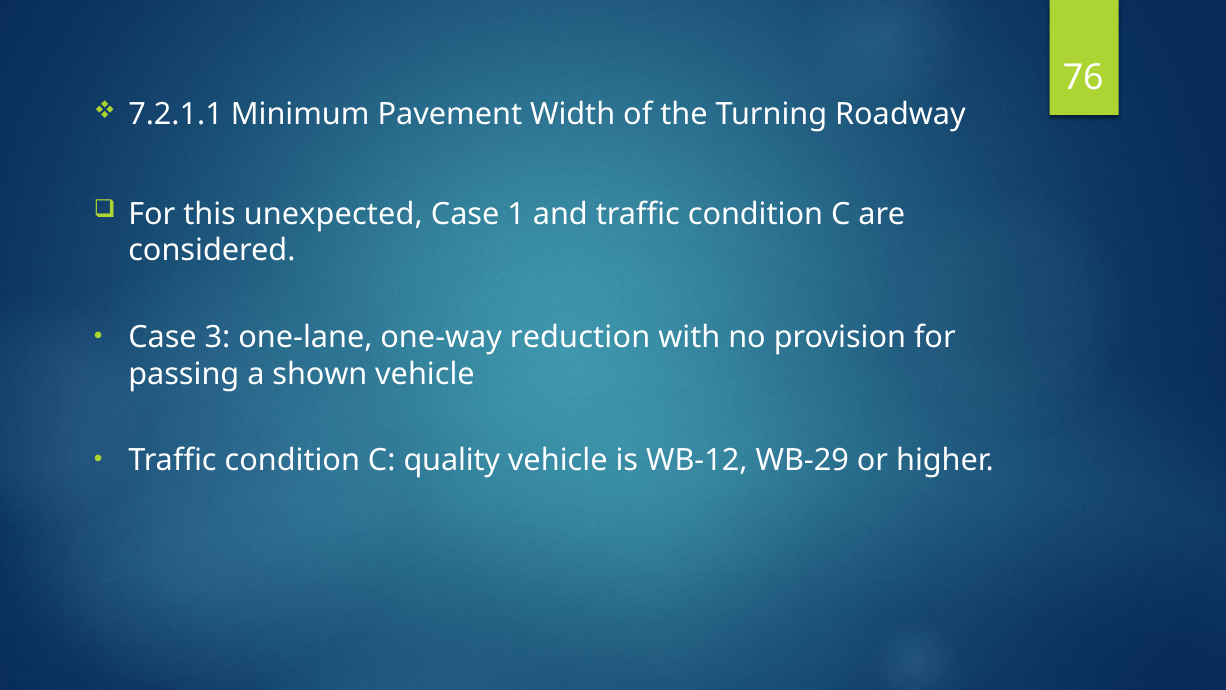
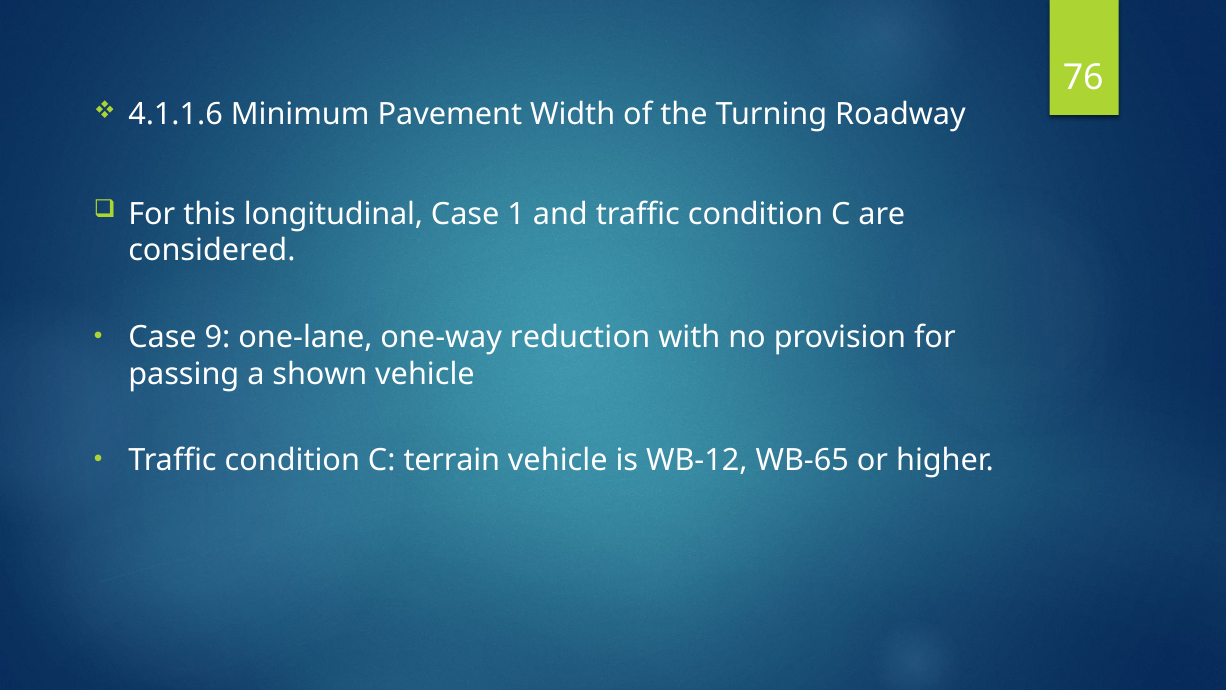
7.2.1.1: 7.2.1.1 -> 4.1.1.6
unexpected: unexpected -> longitudinal
3: 3 -> 9
quality: quality -> terrain
WB-29: WB-29 -> WB-65
